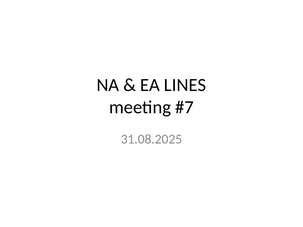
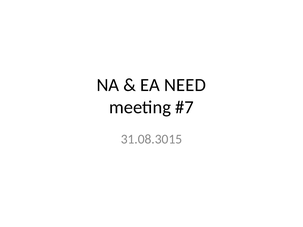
LINES: LINES -> NEED
31.08.2025: 31.08.2025 -> 31.08.3015
